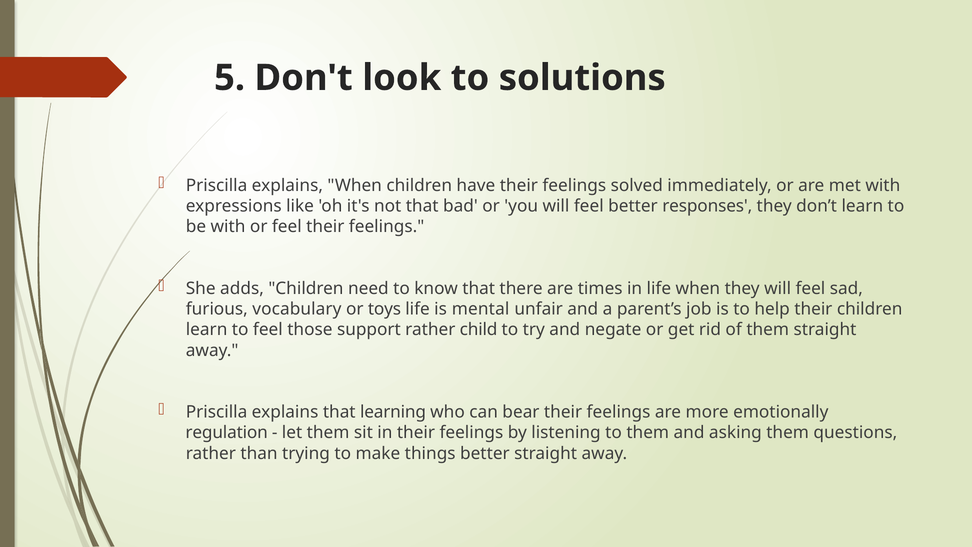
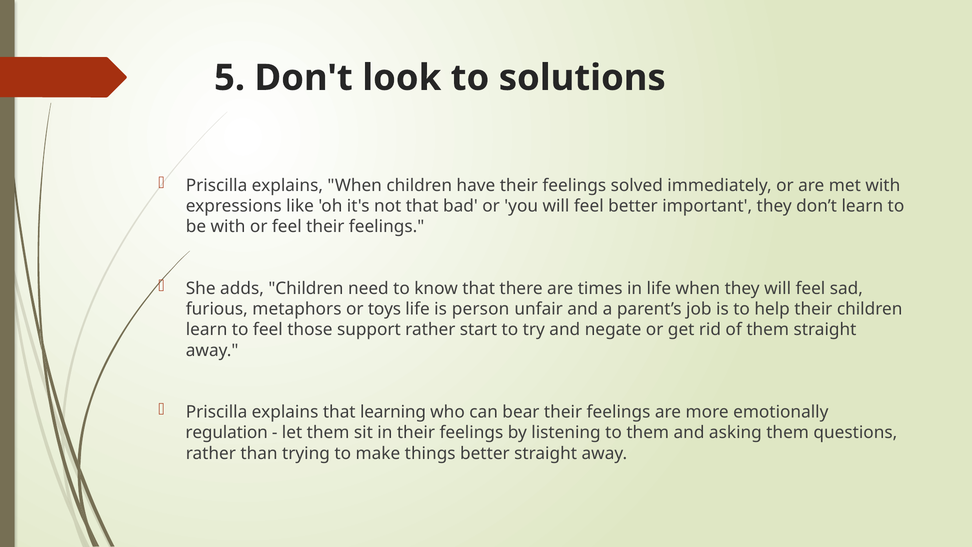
responses: responses -> important
vocabulary: vocabulary -> metaphors
mental: mental -> person
child: child -> start
